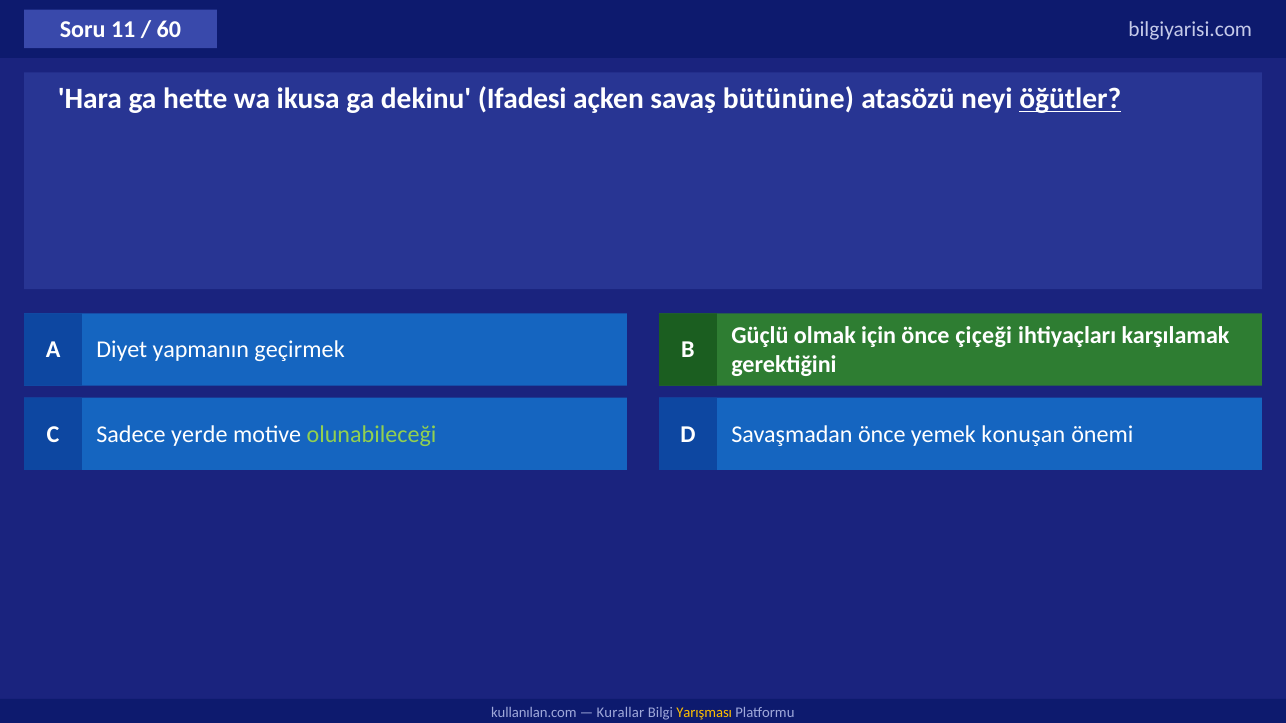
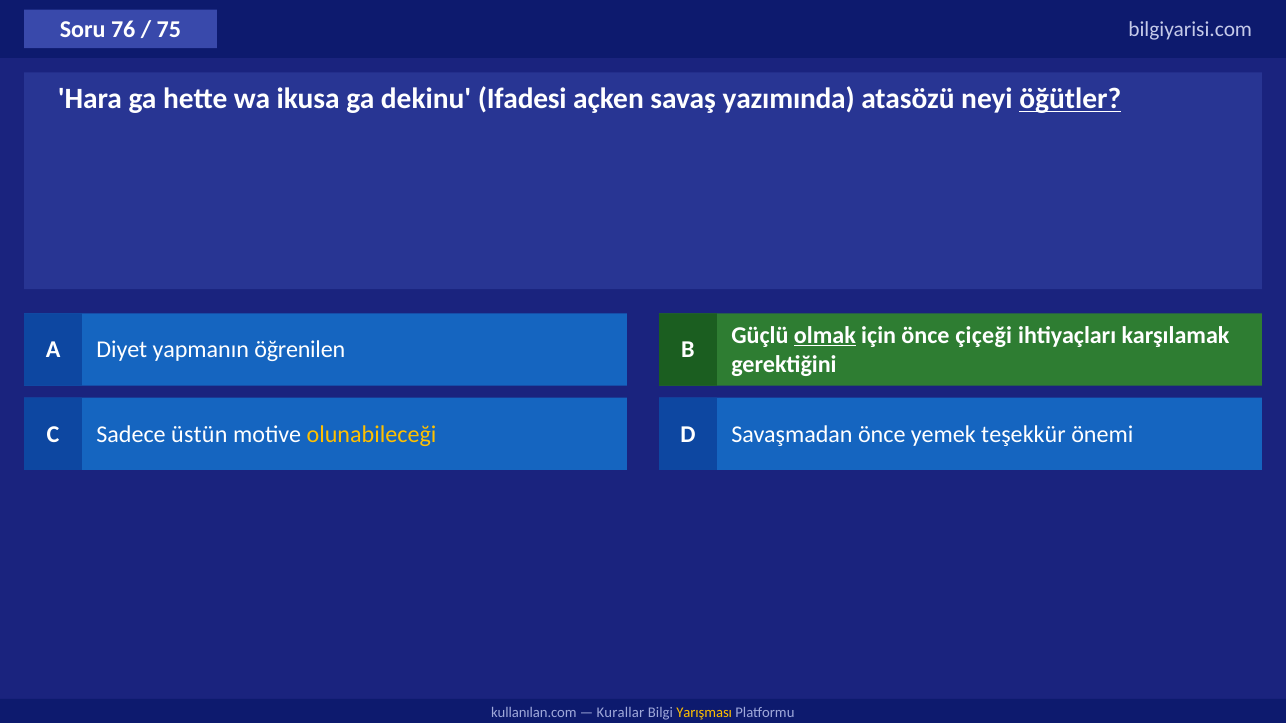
11: 11 -> 76
60: 60 -> 75
bütününe: bütününe -> yazımında
olmak underline: none -> present
geçirmek: geçirmek -> öğrenilen
yerde: yerde -> üstün
olunabileceği colour: light green -> yellow
konuşan: konuşan -> teşekkür
